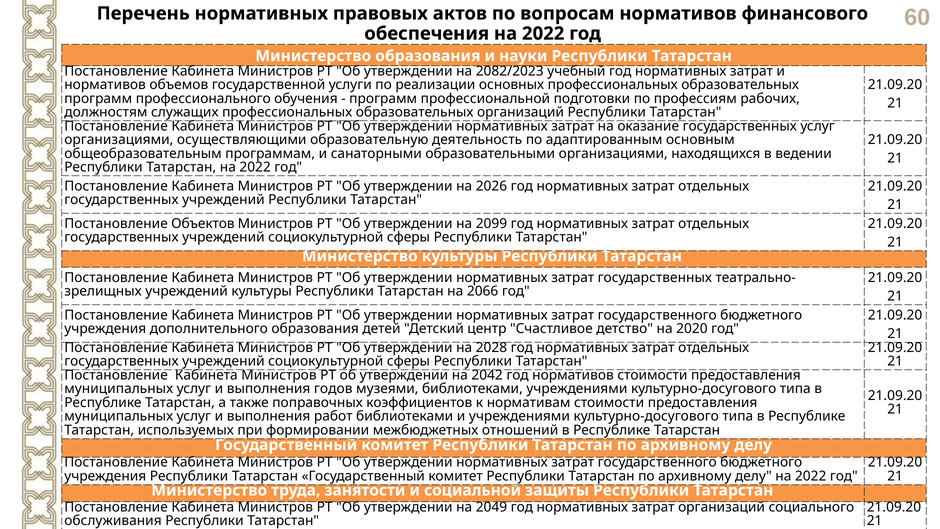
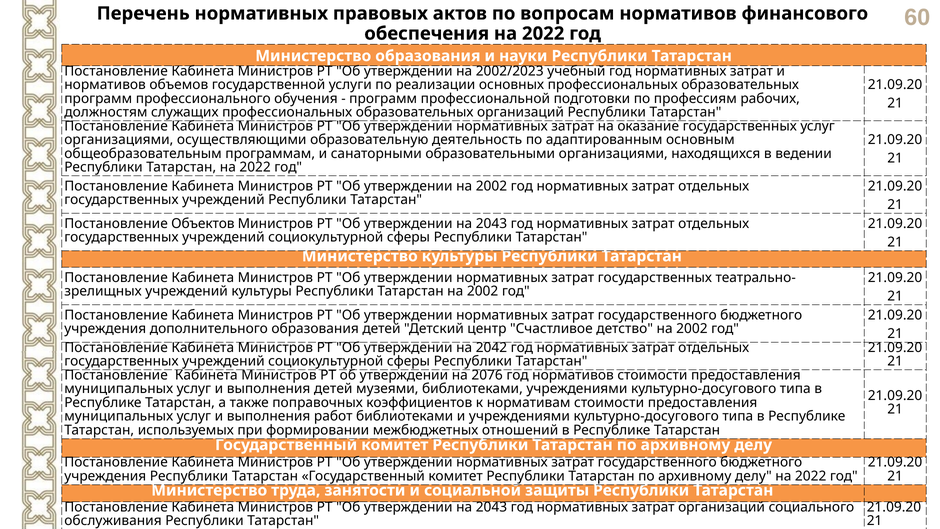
2082/2023: 2082/2023 -> 2002/2023
утверждении на 2026: 2026 -> 2002
2099 at (491, 223): 2099 -> 2043
Татарстан на 2066: 2066 -> 2002
детство на 2020: 2020 -> 2002
2028: 2028 -> 2042
2042: 2042 -> 2076
выполнения годов: годов -> детей
2049 at (491, 507): 2049 -> 2043
